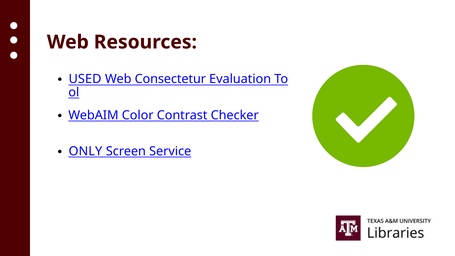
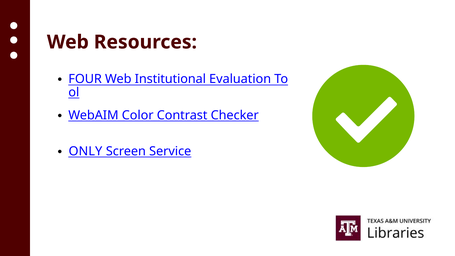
USED: USED -> FOUR
Consectetur: Consectetur -> Institutional
